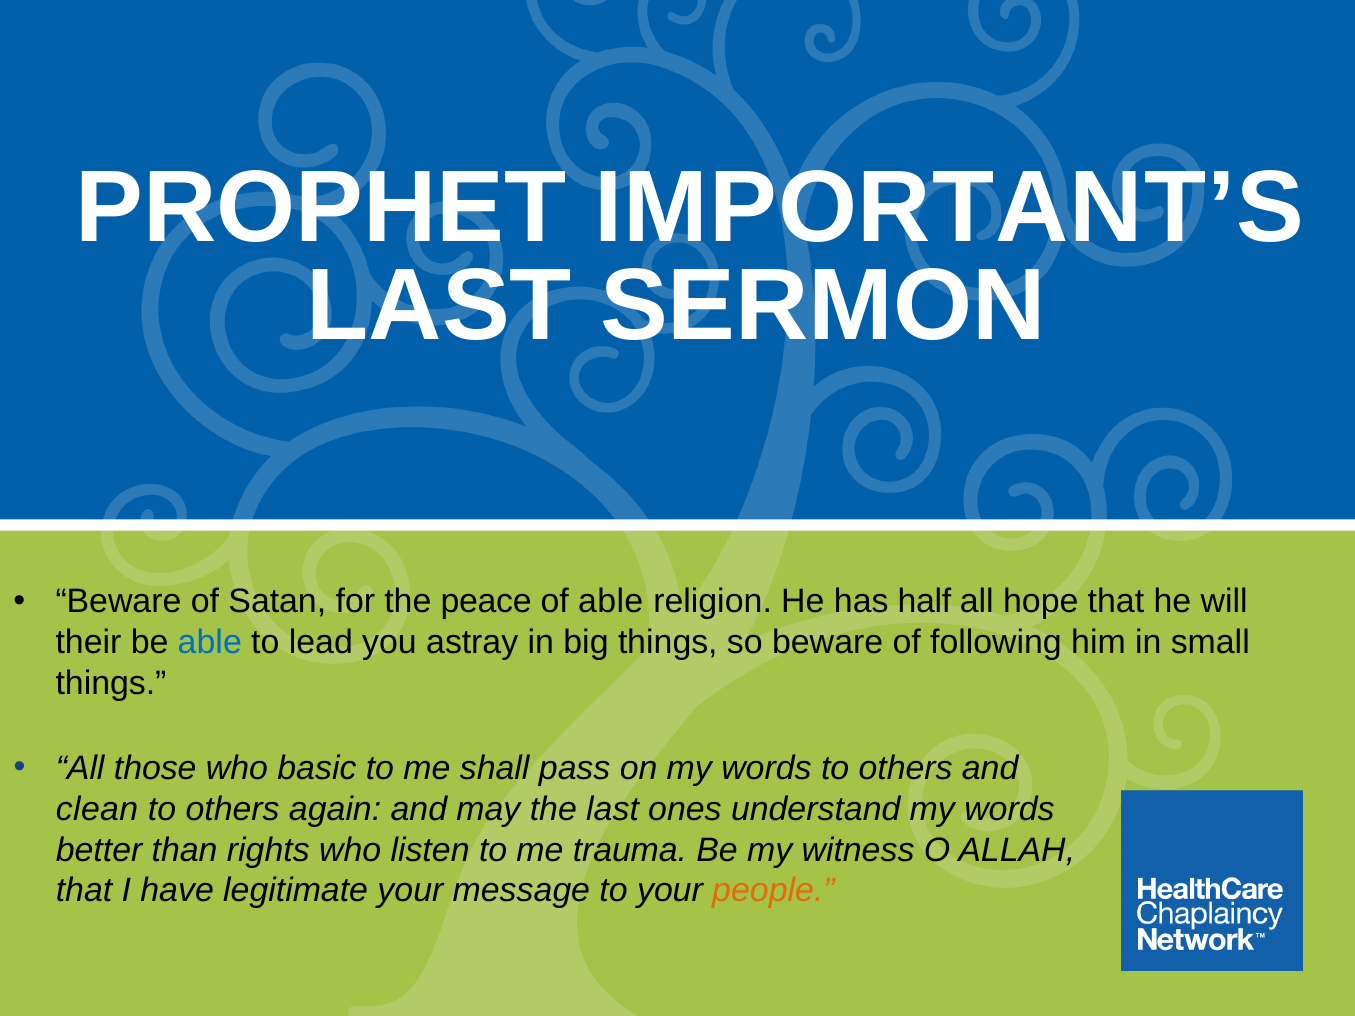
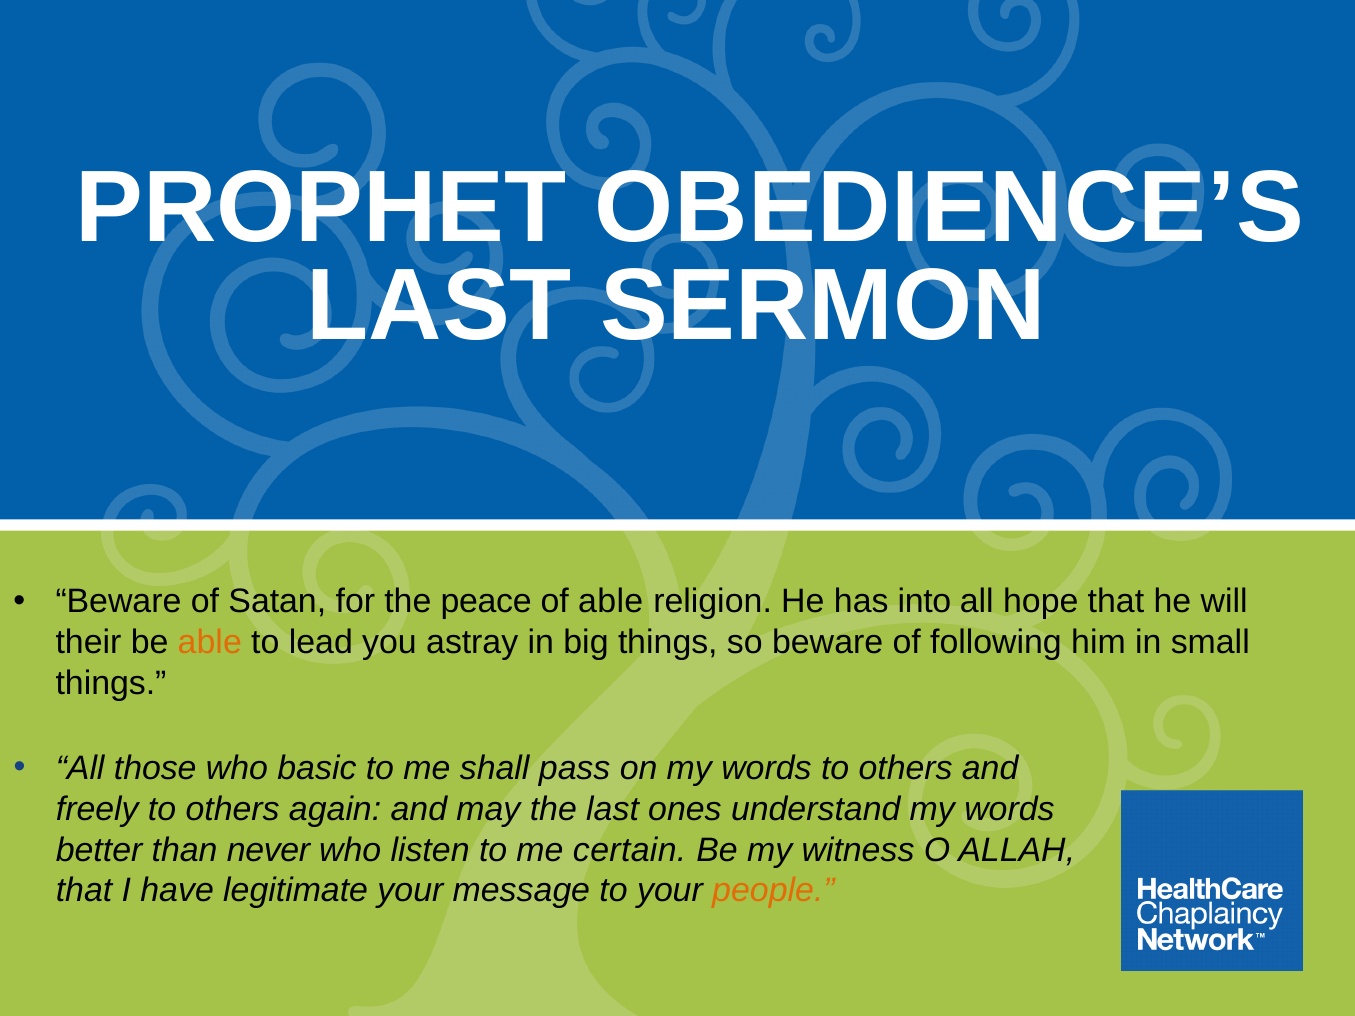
IMPORTANT’S: IMPORTANT’S -> OBEDIENCE’S
half: half -> into
able at (210, 643) colour: blue -> orange
clean: clean -> freely
rights: rights -> never
trauma: trauma -> certain
